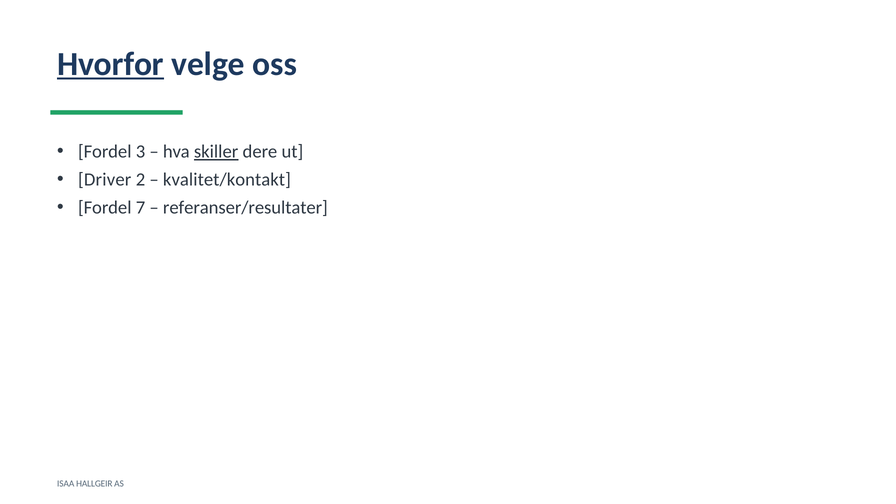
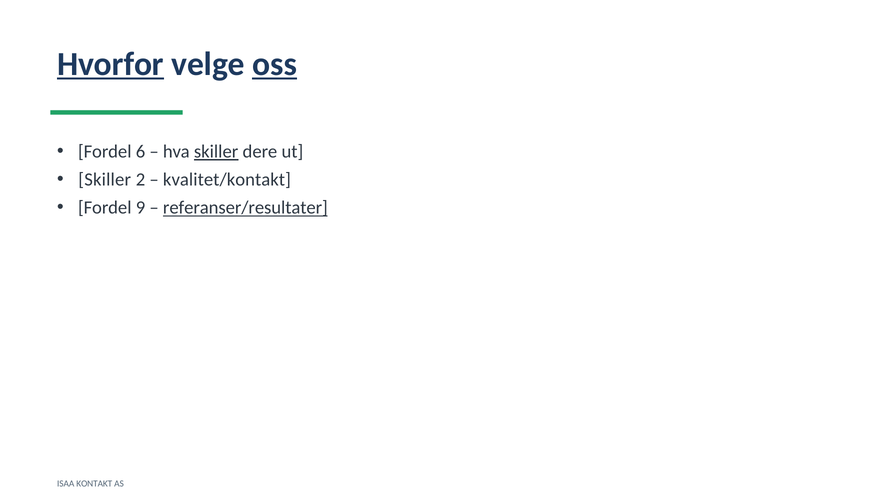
oss underline: none -> present
3: 3 -> 6
Driver at (105, 180): Driver -> Skiller
7: 7 -> 9
referanser/resultater underline: none -> present
HALLGEIR: HALLGEIR -> KONTAKT
